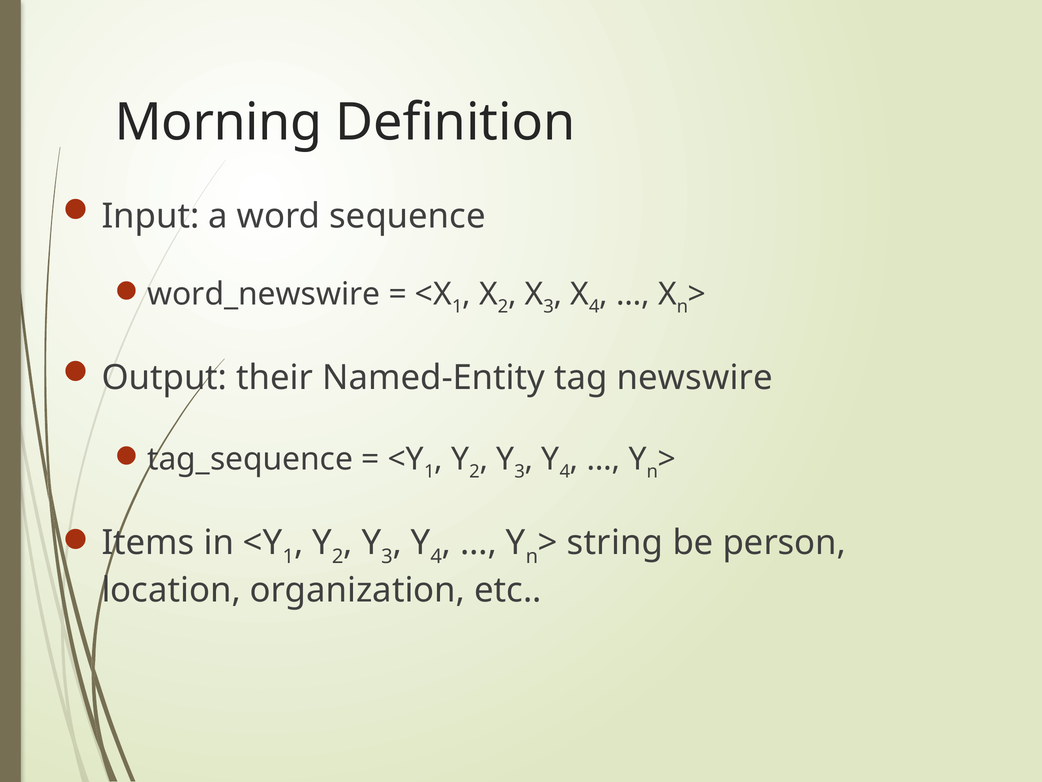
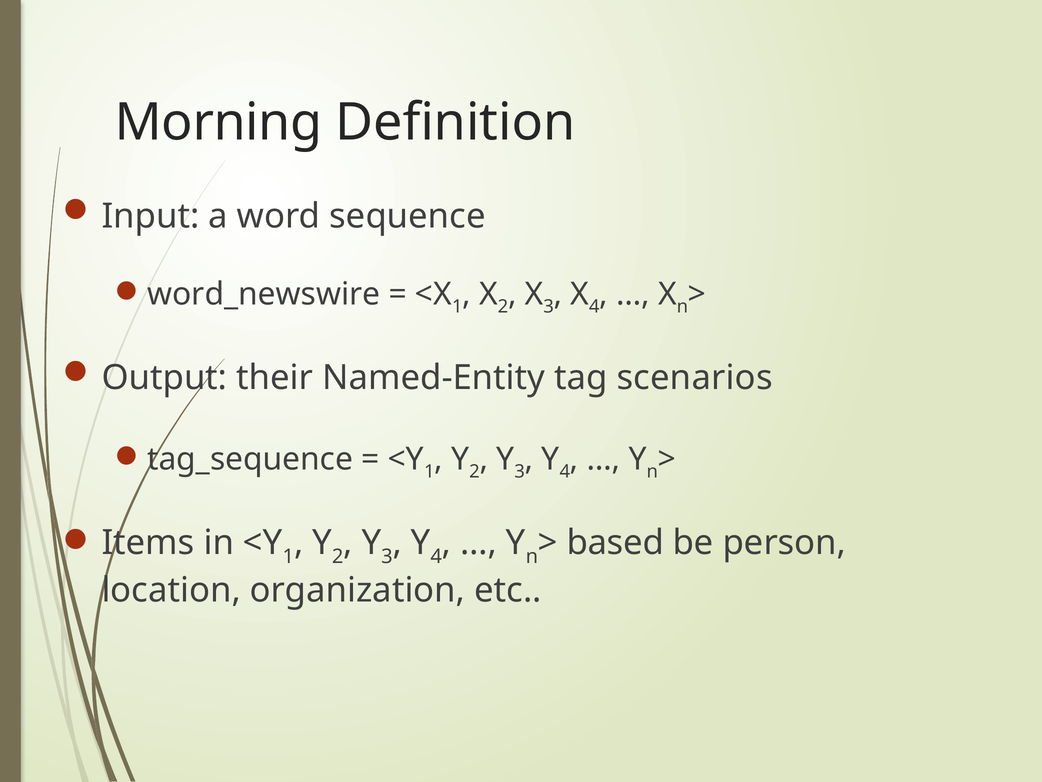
newswire: newswire -> scenarios
string: string -> based
